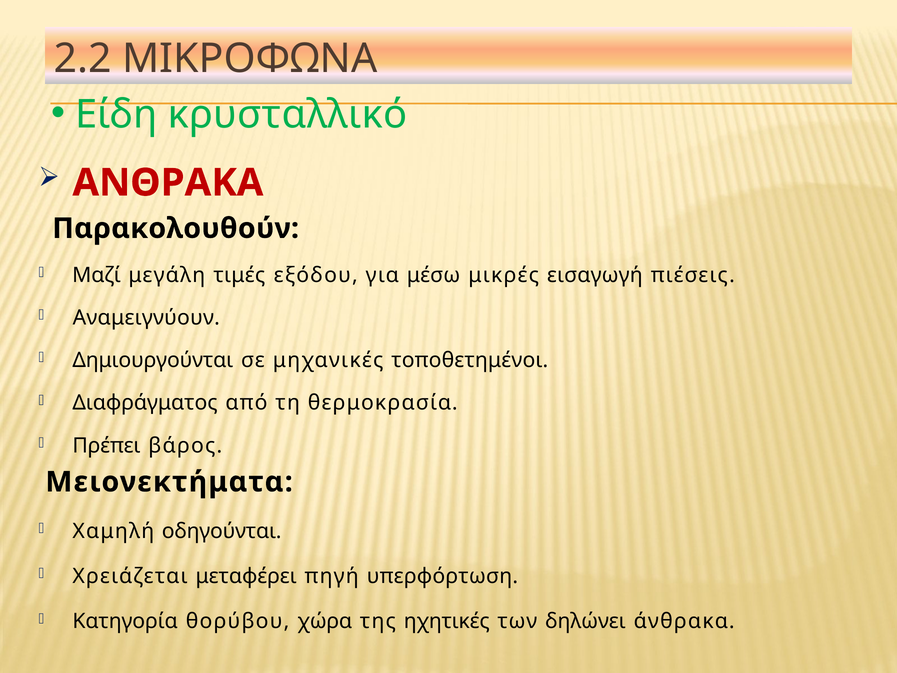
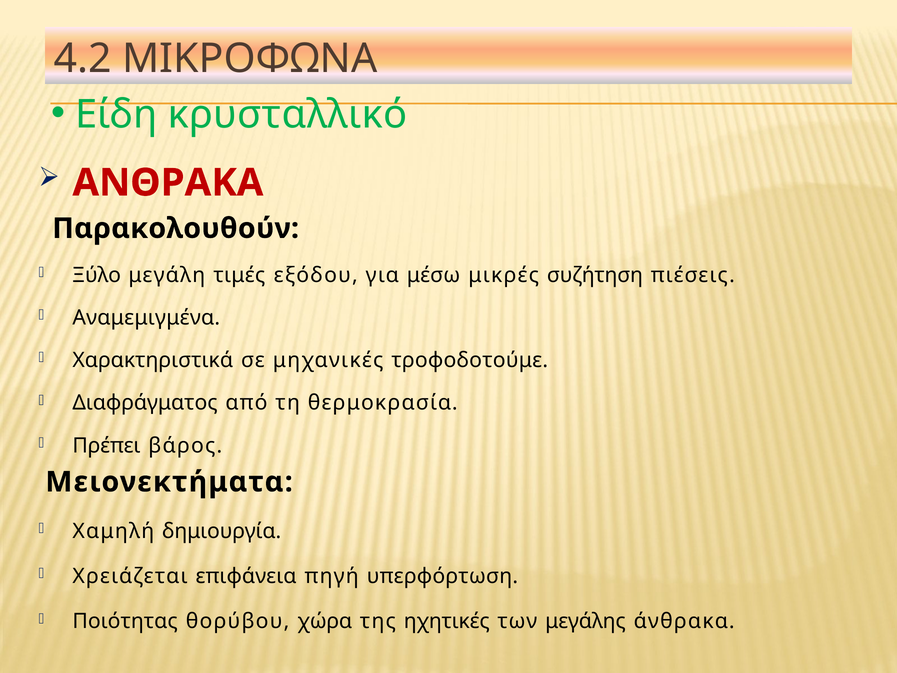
2.2: 2.2 -> 4.2
Μαζί: Μαζί -> Ξύλο
εισαγωγή: εισαγωγή -> συζήτηση
Αναμειγνύουν: Αναμειγνύουν -> Αναμεμιγμένα
Δημιουργούνται: Δημιουργούνται -> Χαρακτηριστικά
τοποθετημένοι: τοποθετημένοι -> τροφοδοτούμε
οδηγούνται: οδηγούνται -> δημιουργία
μεταφέρει: μεταφέρει -> επιφάνεια
Κατηγορία: Κατηγορία -> Ποιότητας
δηλώνει: δηλώνει -> μεγάλης
